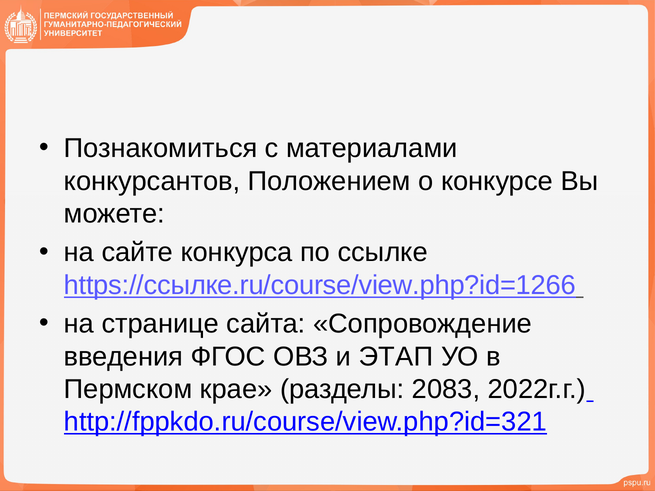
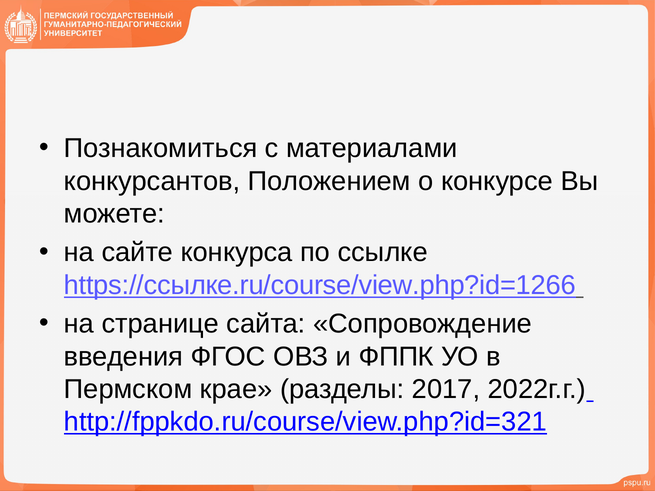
ЭТАП: ЭТАП -> ФППК
2083: 2083 -> 2017
